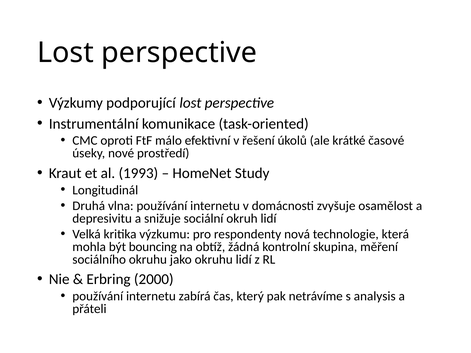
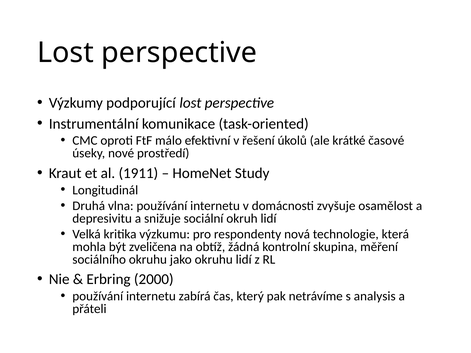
1993: 1993 -> 1911
bouncing: bouncing -> zveličena
